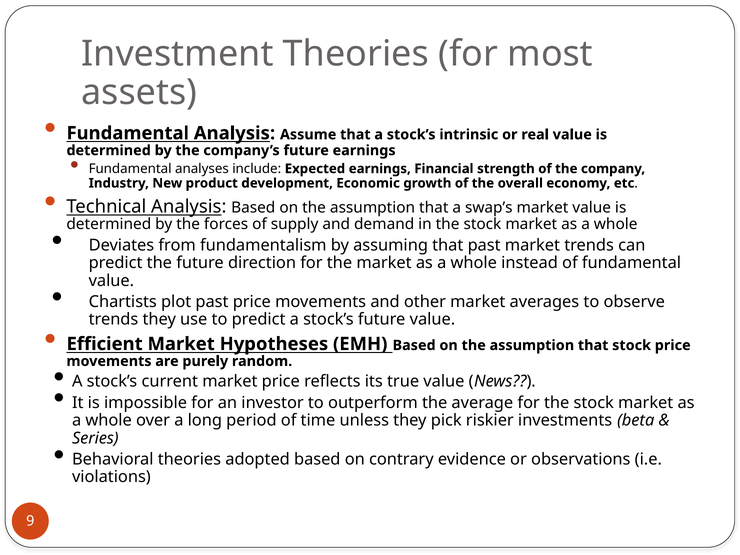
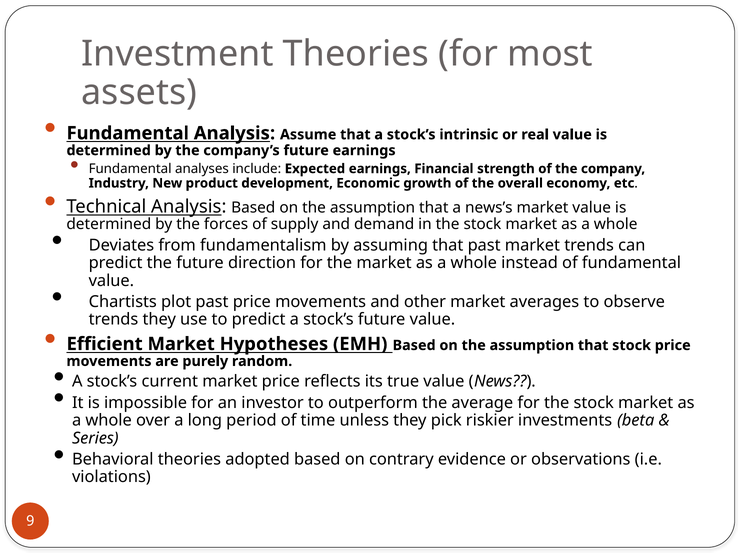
swap’s: swap’s -> news’s
